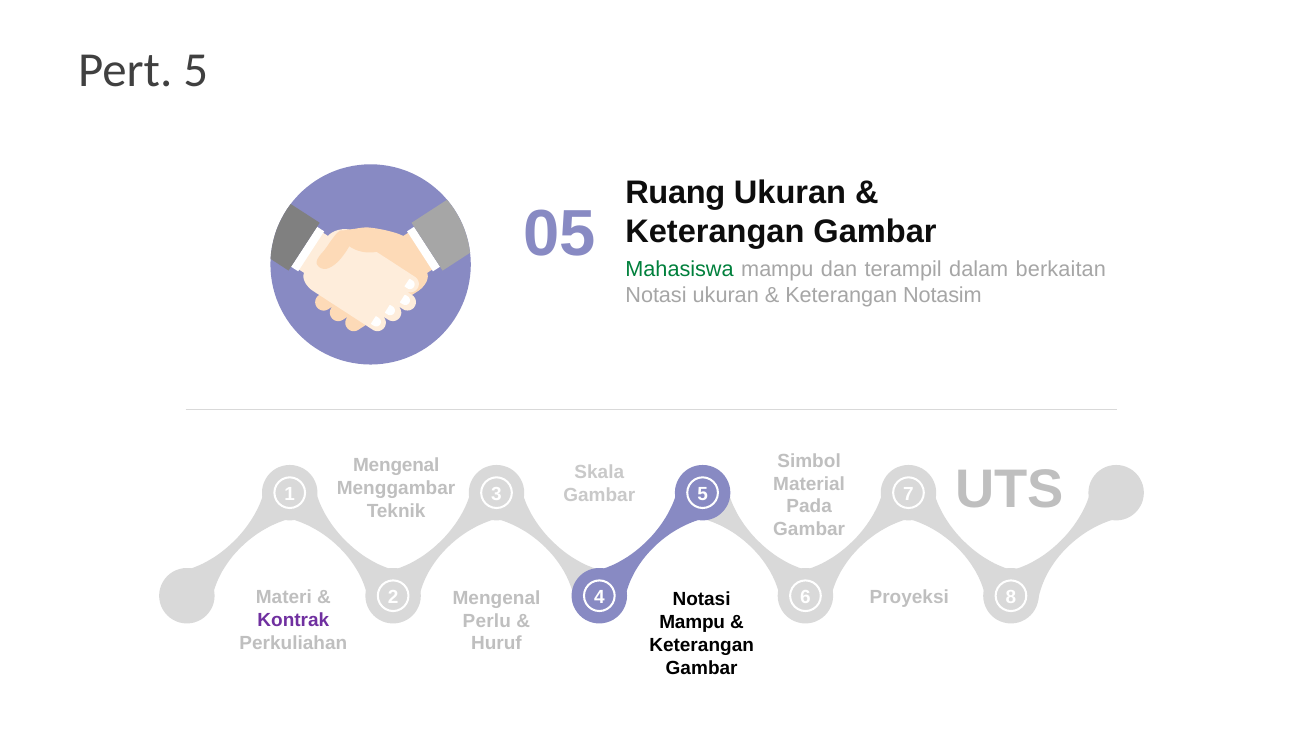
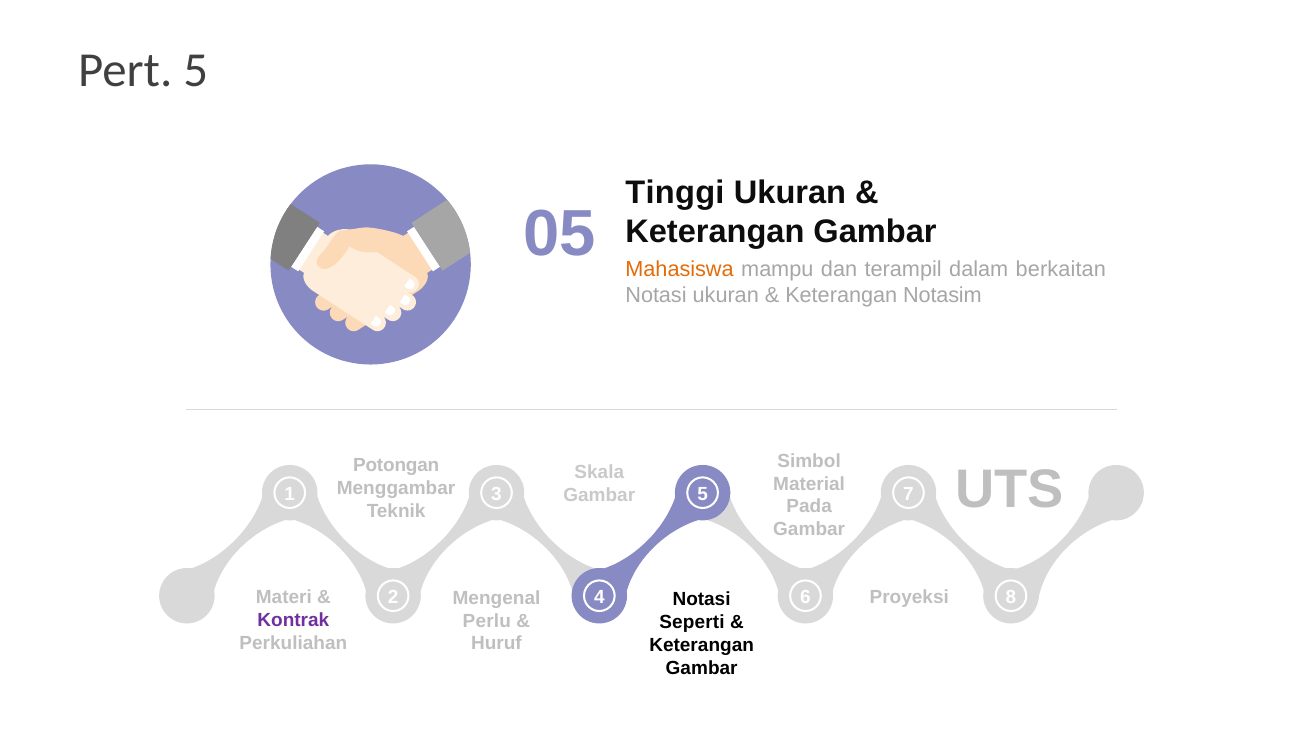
Ruang: Ruang -> Tinggi
Mahasiswa colour: green -> orange
Mengenal at (396, 466): Mengenal -> Potongan
Mampu at (692, 622): Mampu -> Seperti
